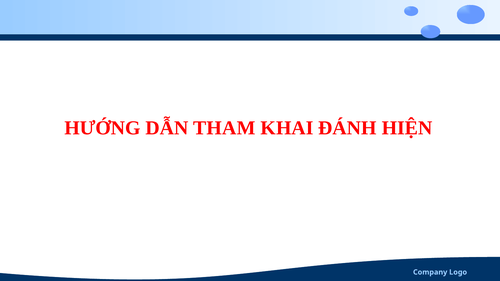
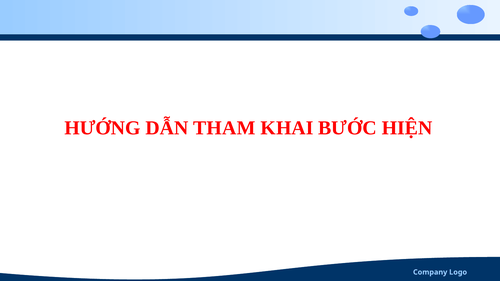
ĐÁNH: ĐÁNH -> BƯỚC
